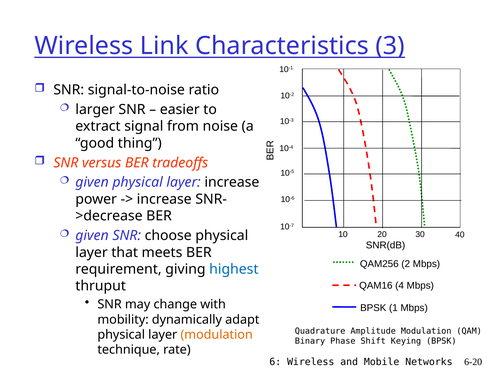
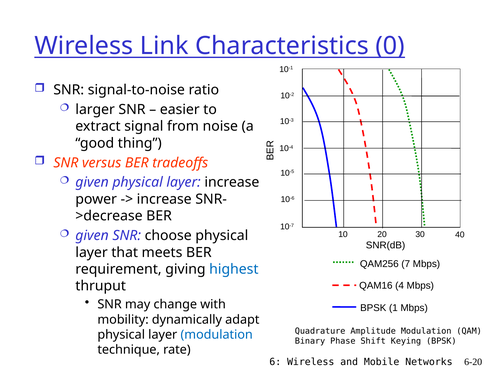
3: 3 -> 0
2: 2 -> 7
modulation at (217, 335) colour: orange -> blue
